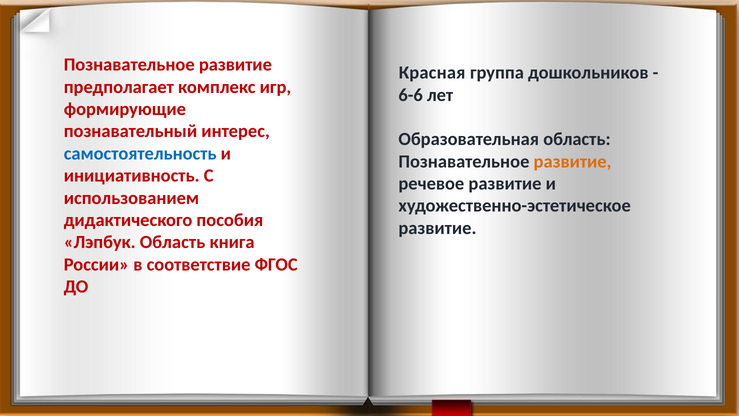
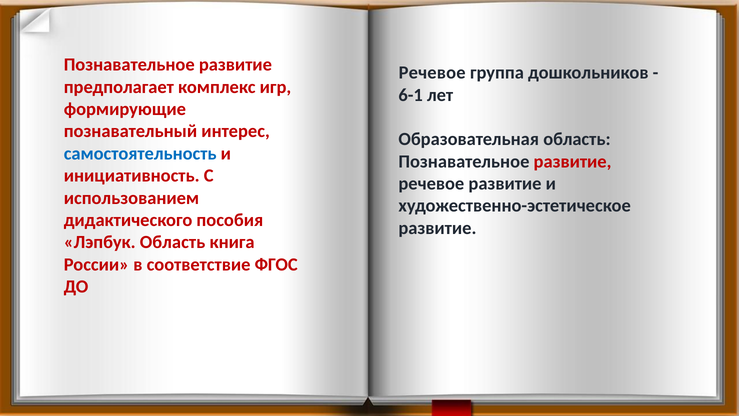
Красная at (432, 73): Красная -> Речевое
6-6: 6-6 -> 6-1
развитие at (573, 161) colour: orange -> red
